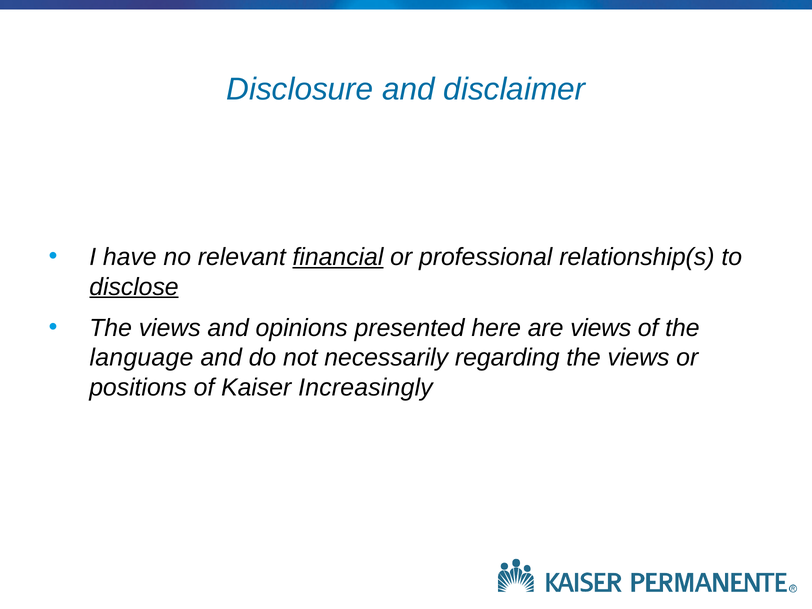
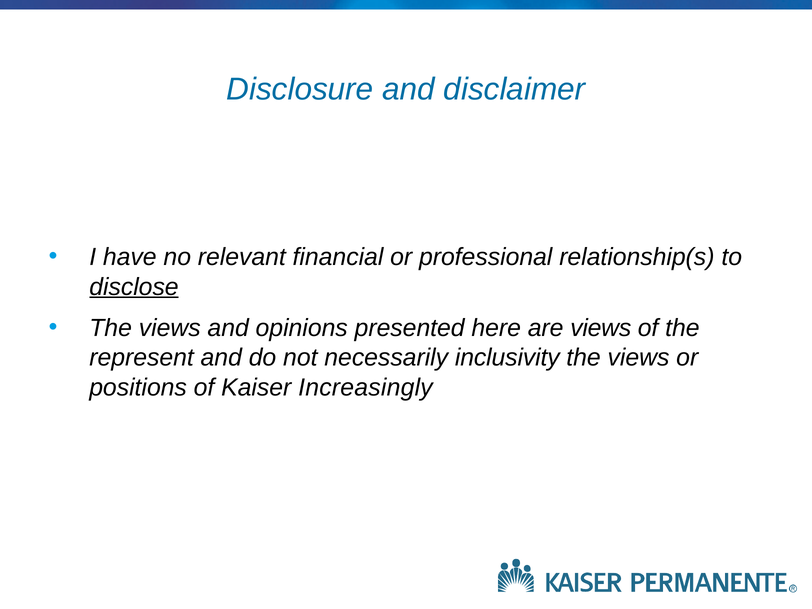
financial underline: present -> none
language: language -> represent
regarding: regarding -> inclusivity
